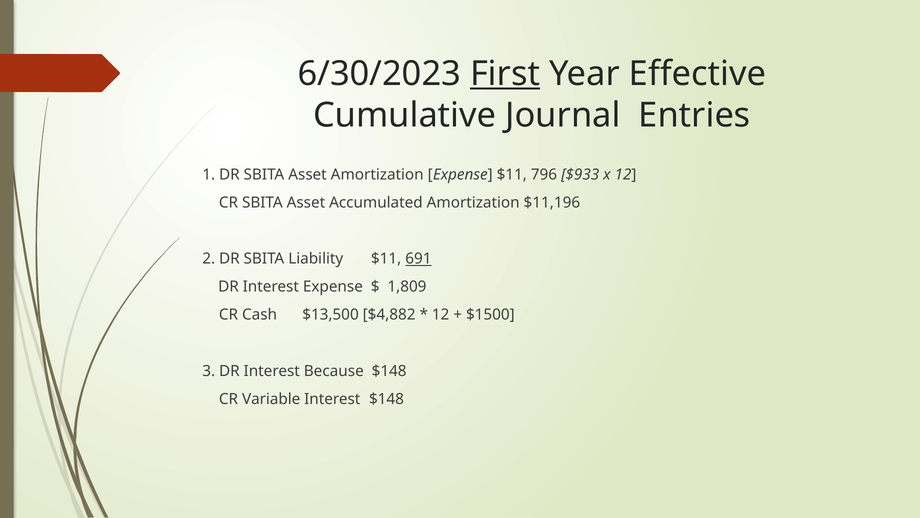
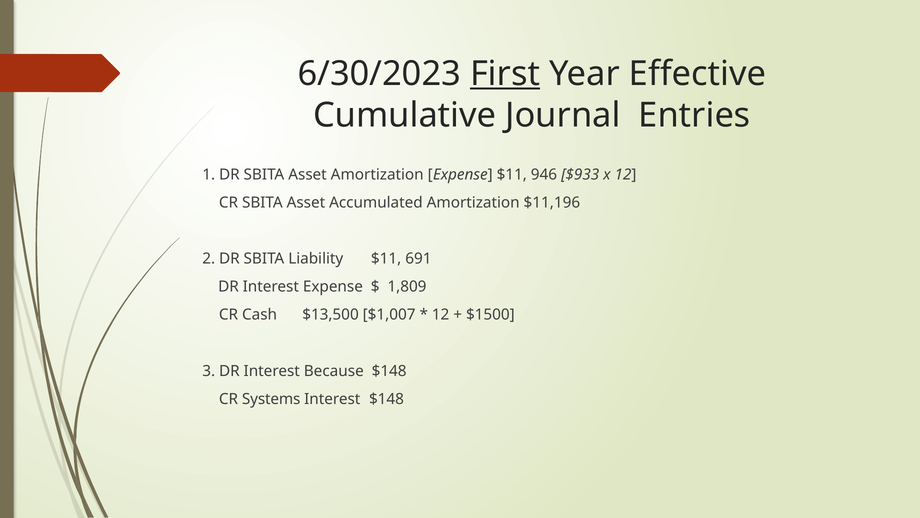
796: 796 -> 946
691 underline: present -> none
$4,882: $4,882 -> $1,007
Variable: Variable -> Systems
